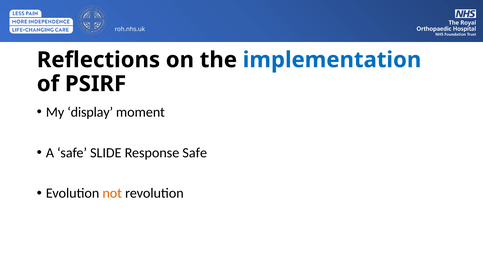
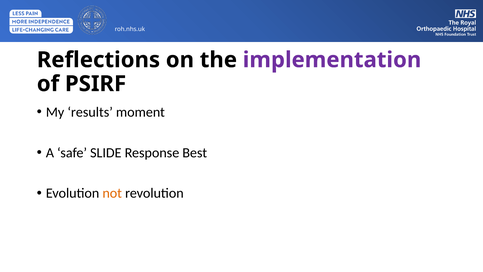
implementation colour: blue -> purple
display: display -> results
Response Safe: Safe -> Best
